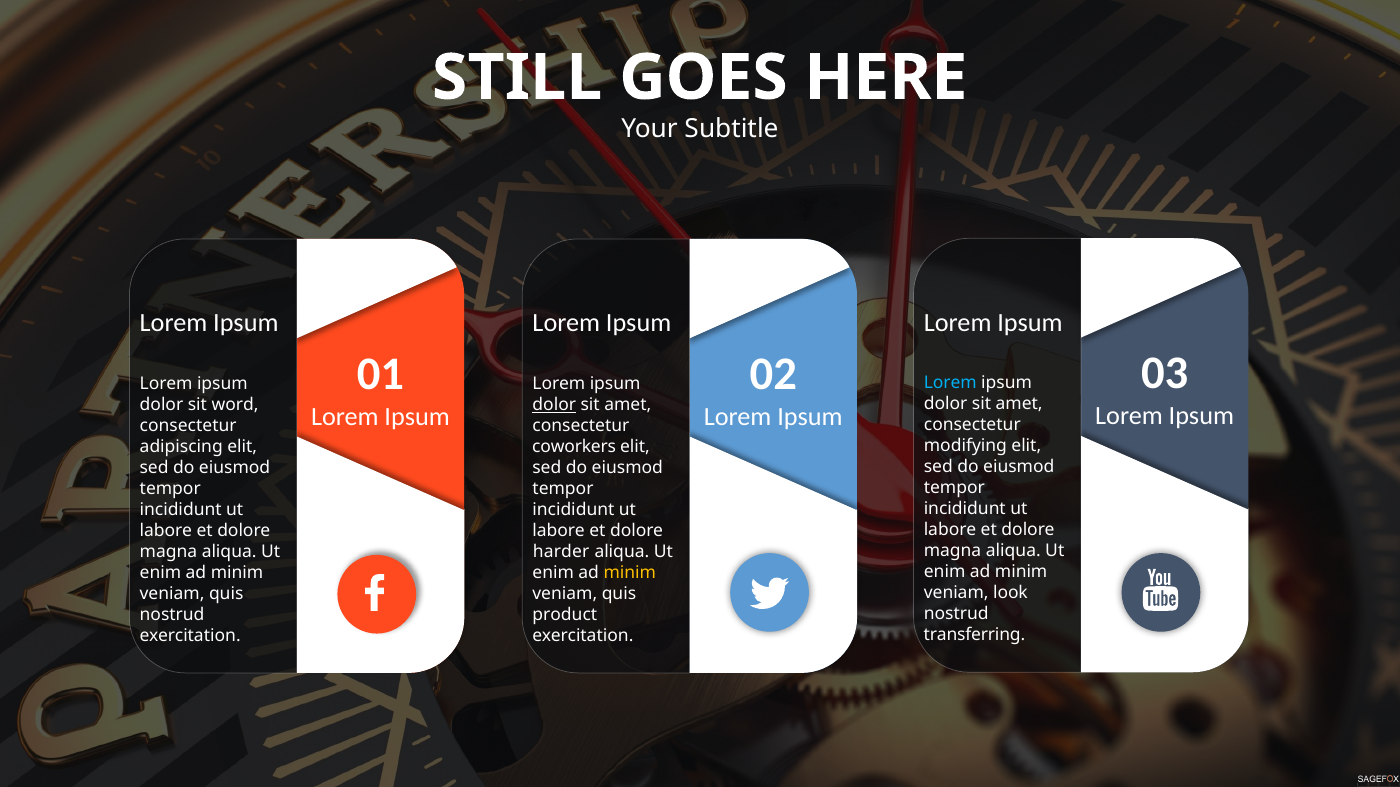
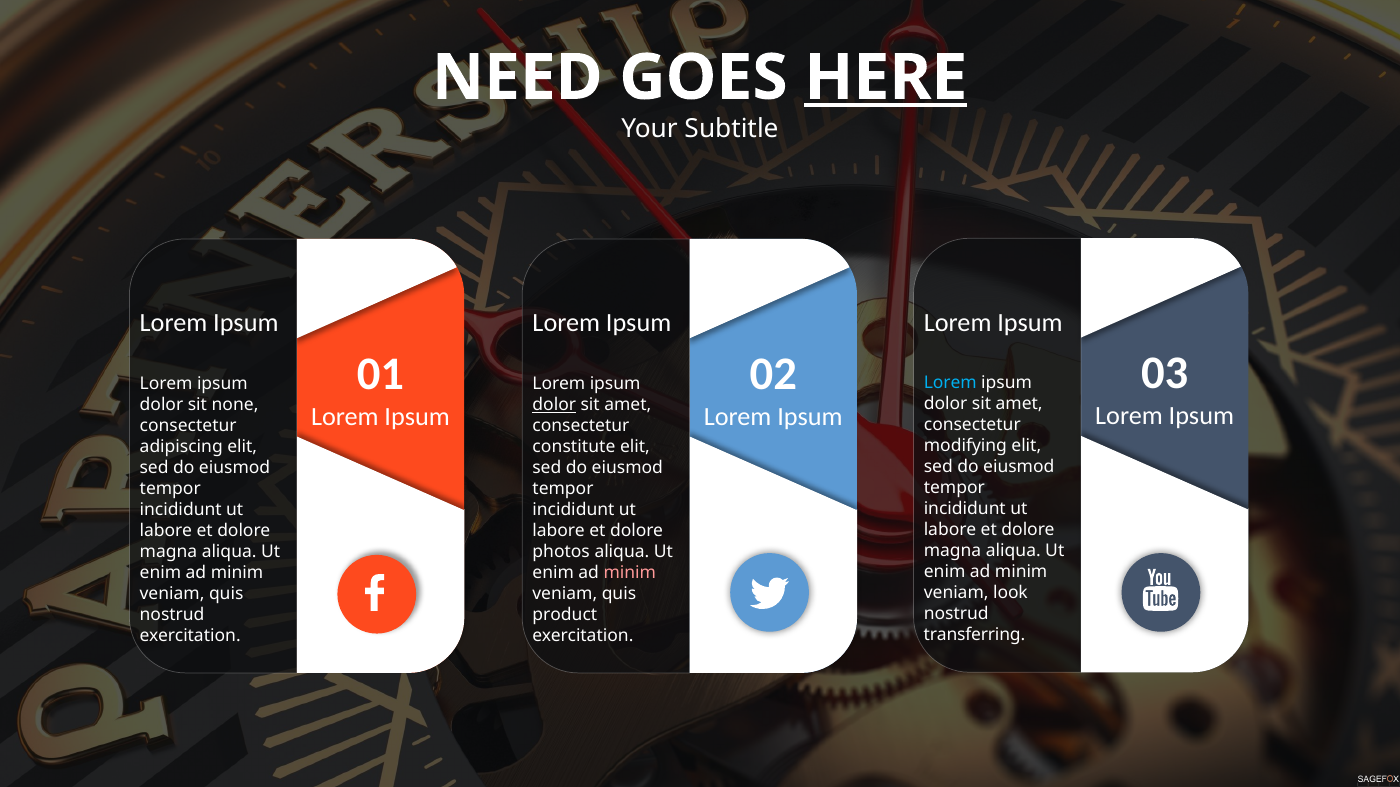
STILL: STILL -> NEED
HERE underline: none -> present
word: word -> none
coworkers: coworkers -> constitute
harder: harder -> photos
minim at (630, 573) colour: yellow -> pink
